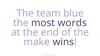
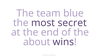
words: words -> secret
make: make -> about
